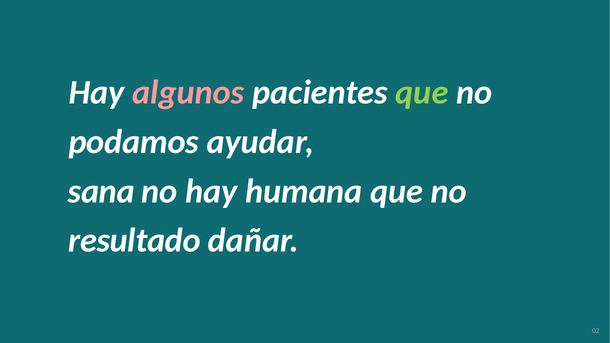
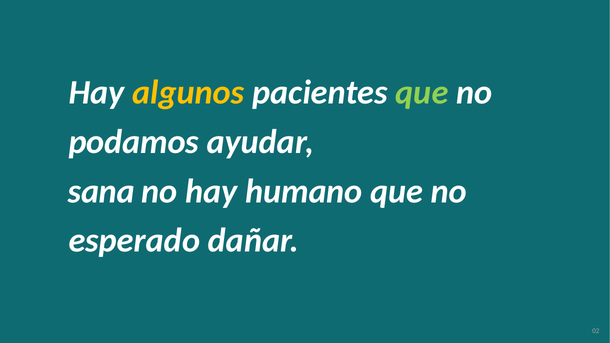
algunos colour: pink -> yellow
humana: humana -> humano
resultado: resultado -> esperado
